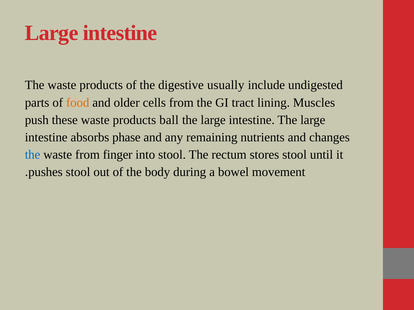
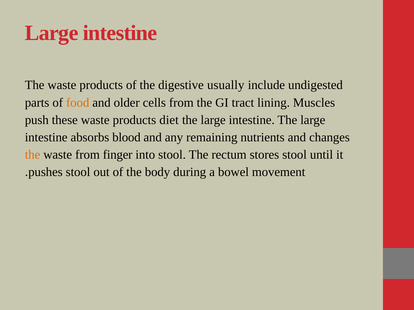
ball: ball -> diet
phase: phase -> blood
the at (33, 155) colour: blue -> orange
